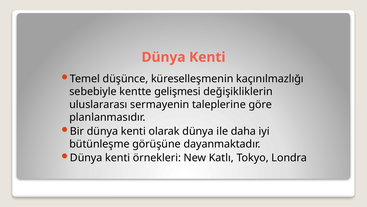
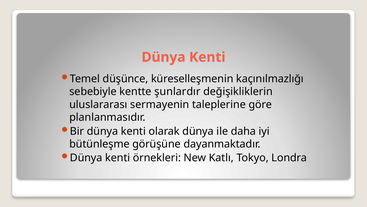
gelişmesi: gelişmesi -> şunlardır
